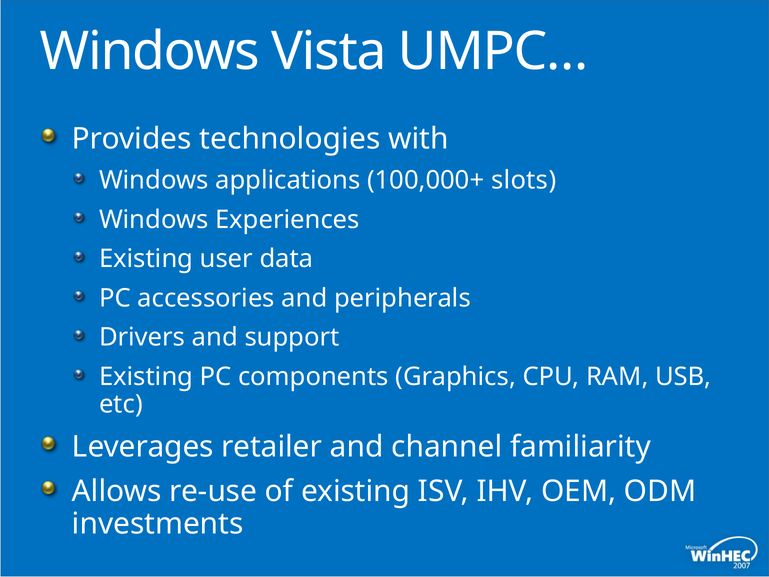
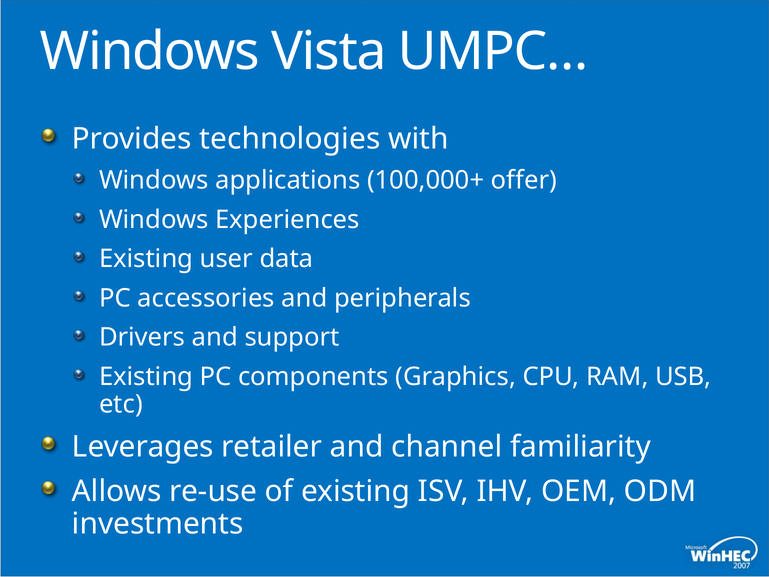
slots: slots -> offer
